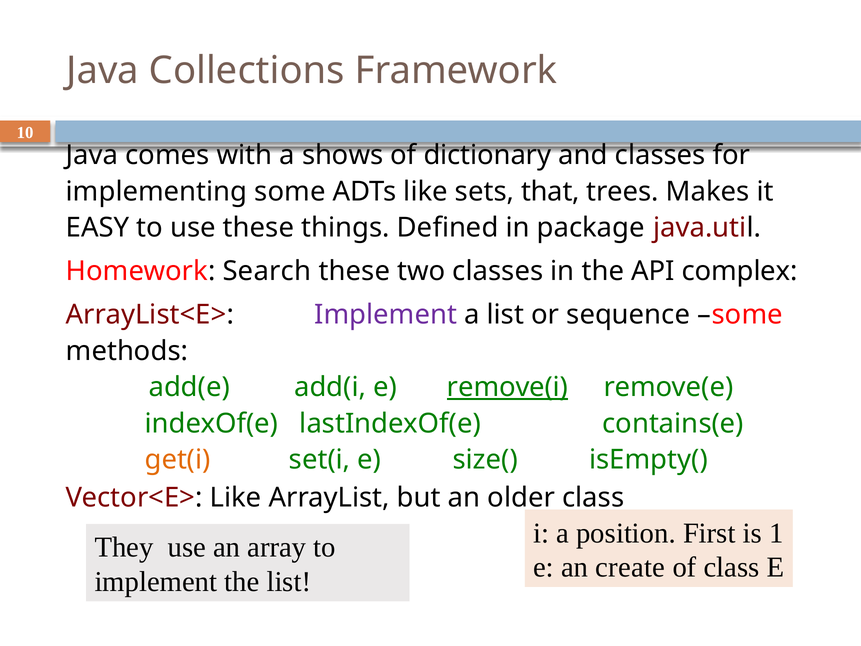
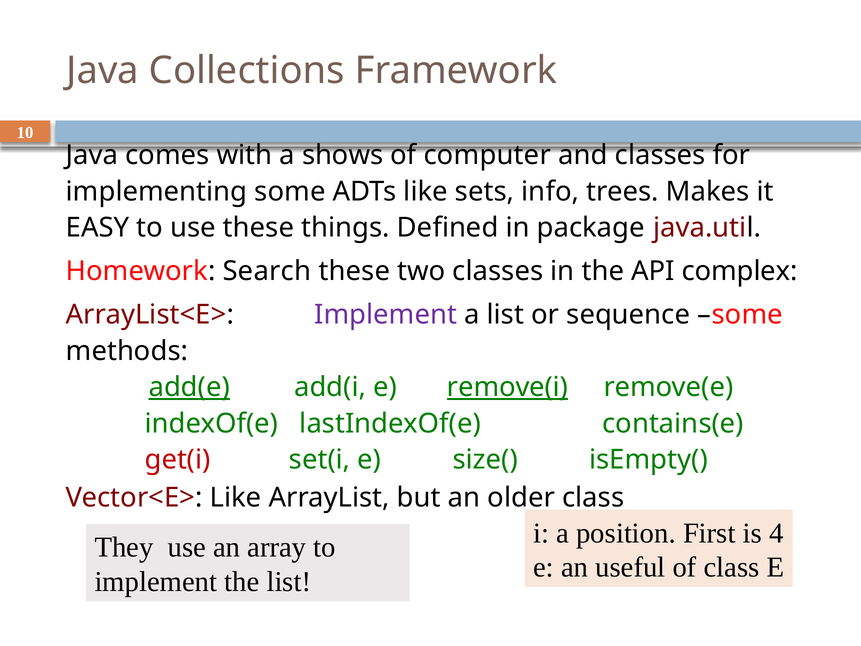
dictionary: dictionary -> computer
that: that -> info
add(e underline: none -> present
get(i colour: orange -> red
1: 1 -> 4
create: create -> useful
